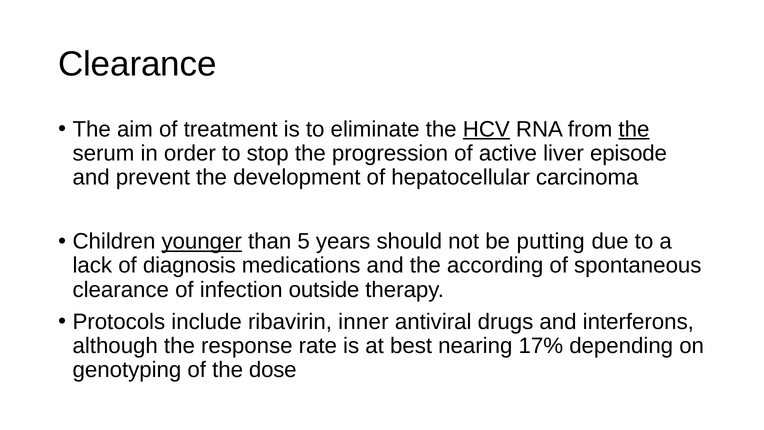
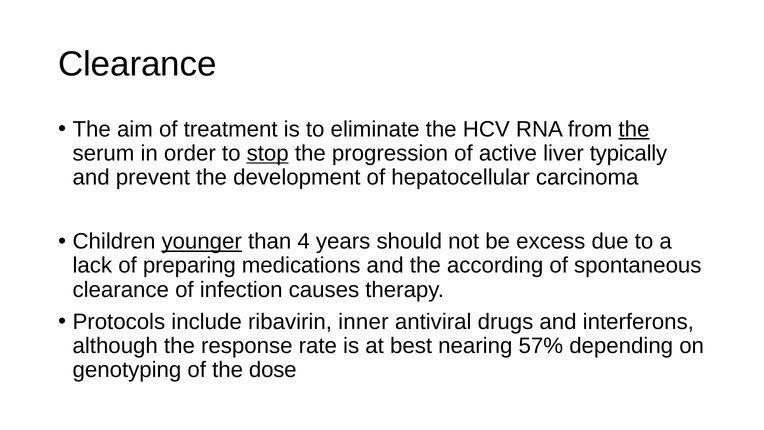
HCV underline: present -> none
stop underline: none -> present
episode: episode -> typically
5: 5 -> 4
putting: putting -> excess
diagnosis: diagnosis -> preparing
outside: outside -> causes
17%: 17% -> 57%
